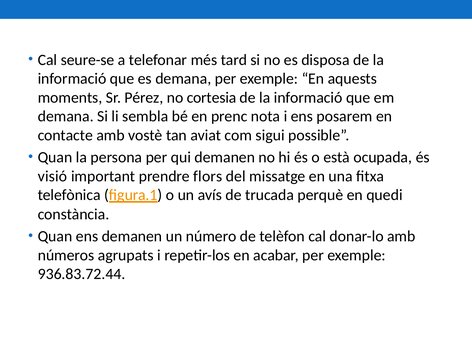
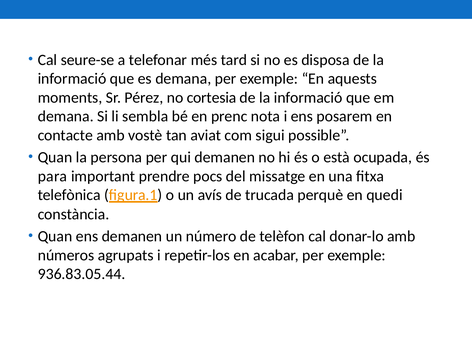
visió: visió -> para
flors: flors -> pocs
936.83.72.44: 936.83.72.44 -> 936.83.05.44
